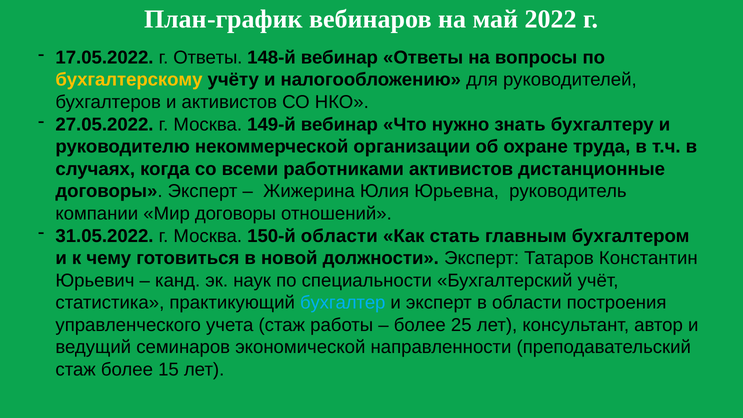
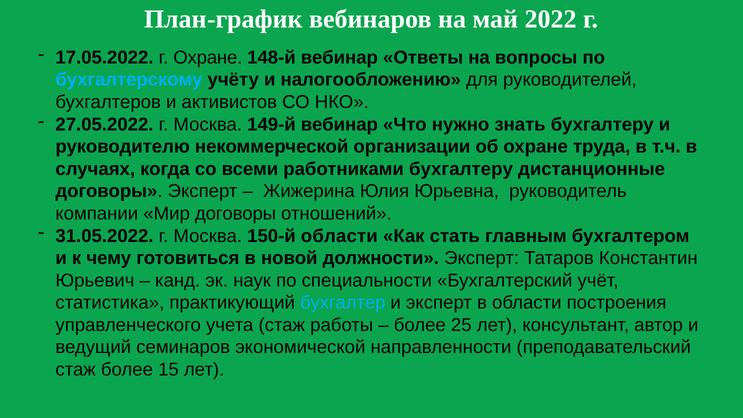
г Ответы: Ответы -> Охране
бухгалтерcкому colour: yellow -> light blue
работниками активистов: активистов -> бухгалтеру
